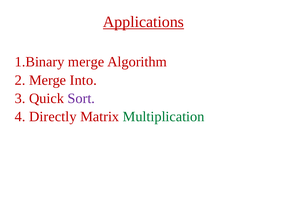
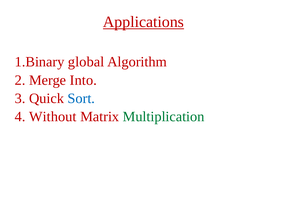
1.Binary merge: merge -> global
Sort colour: purple -> blue
Directly: Directly -> Without
